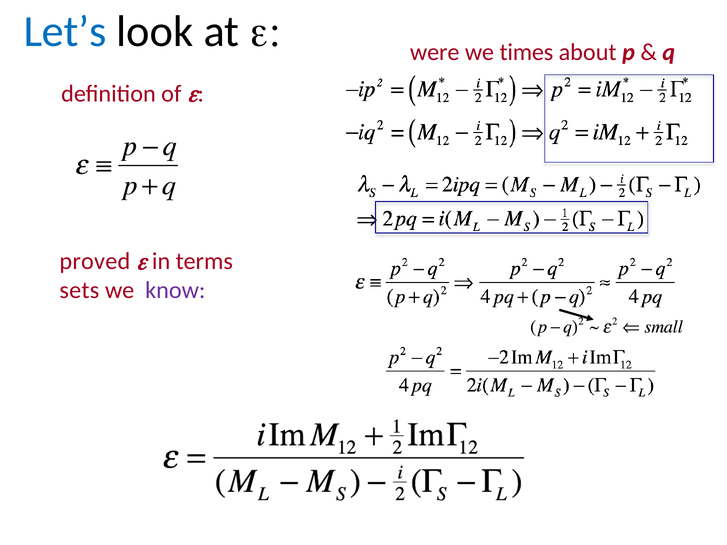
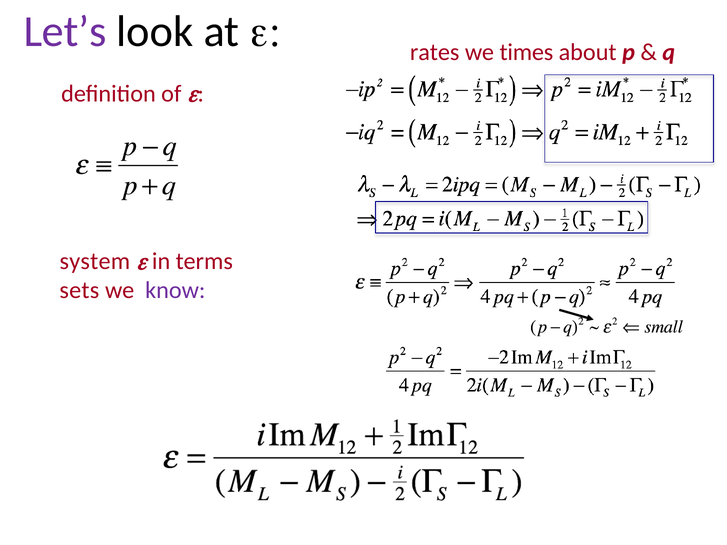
Let’s colour: blue -> purple
were: were -> rates
proved: proved -> system
